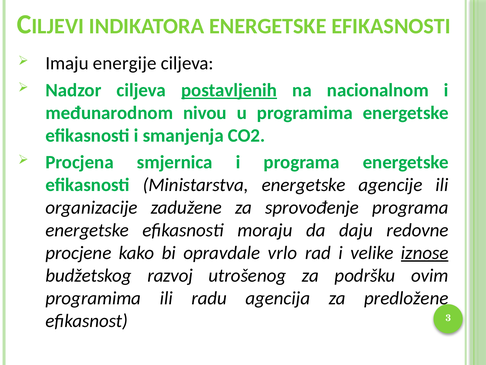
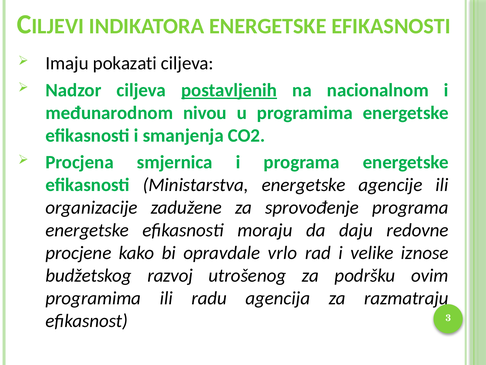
energije: energije -> pokazati
iznose underline: present -> none
predložene: predložene -> razmatraju
